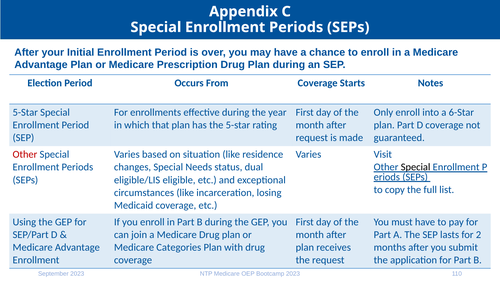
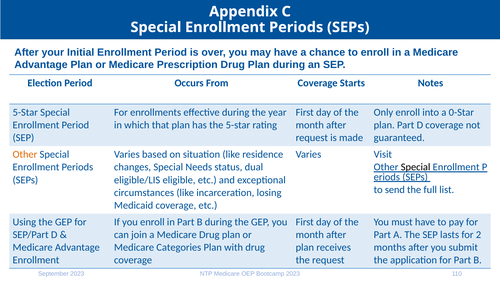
6-Star: 6-Star -> 0-Star
Other at (25, 155) colour: red -> orange
copy: copy -> send
